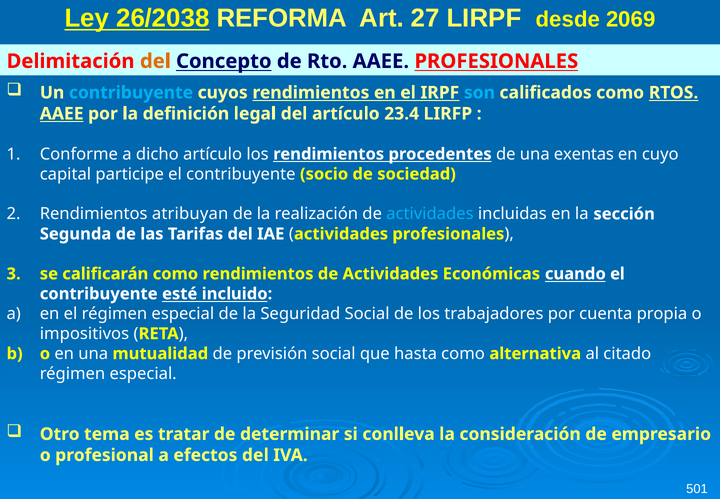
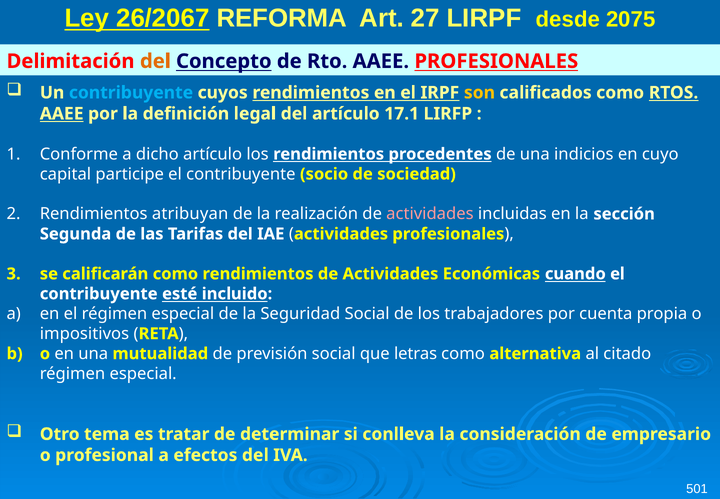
26/2038: 26/2038 -> 26/2067
2069: 2069 -> 2075
son colour: light blue -> yellow
23.4: 23.4 -> 17.1
exentas: exentas -> indicios
actividades at (430, 214) colour: light blue -> pink
hasta: hasta -> letras
